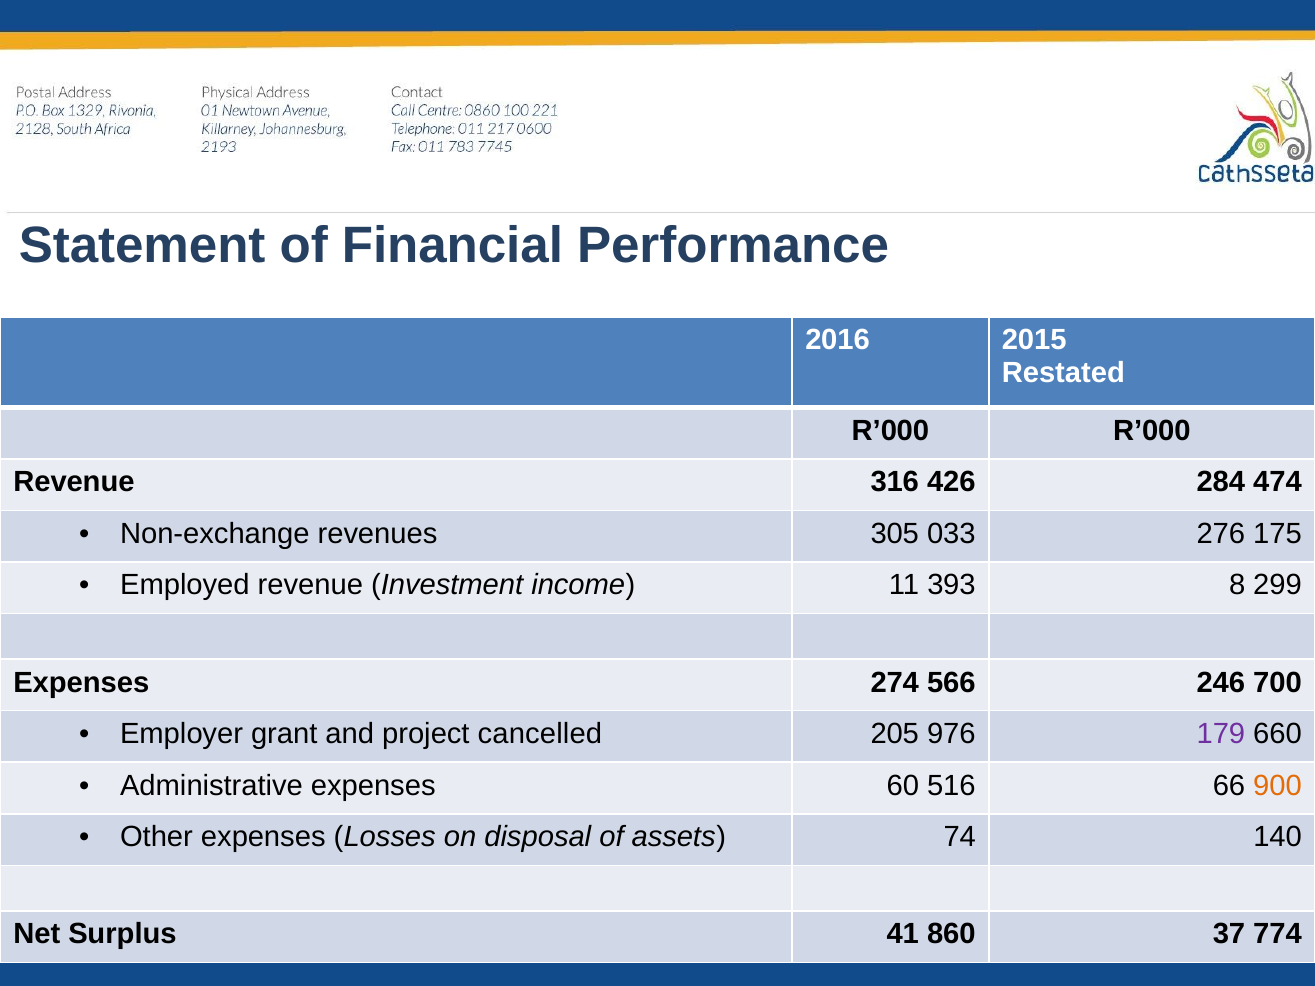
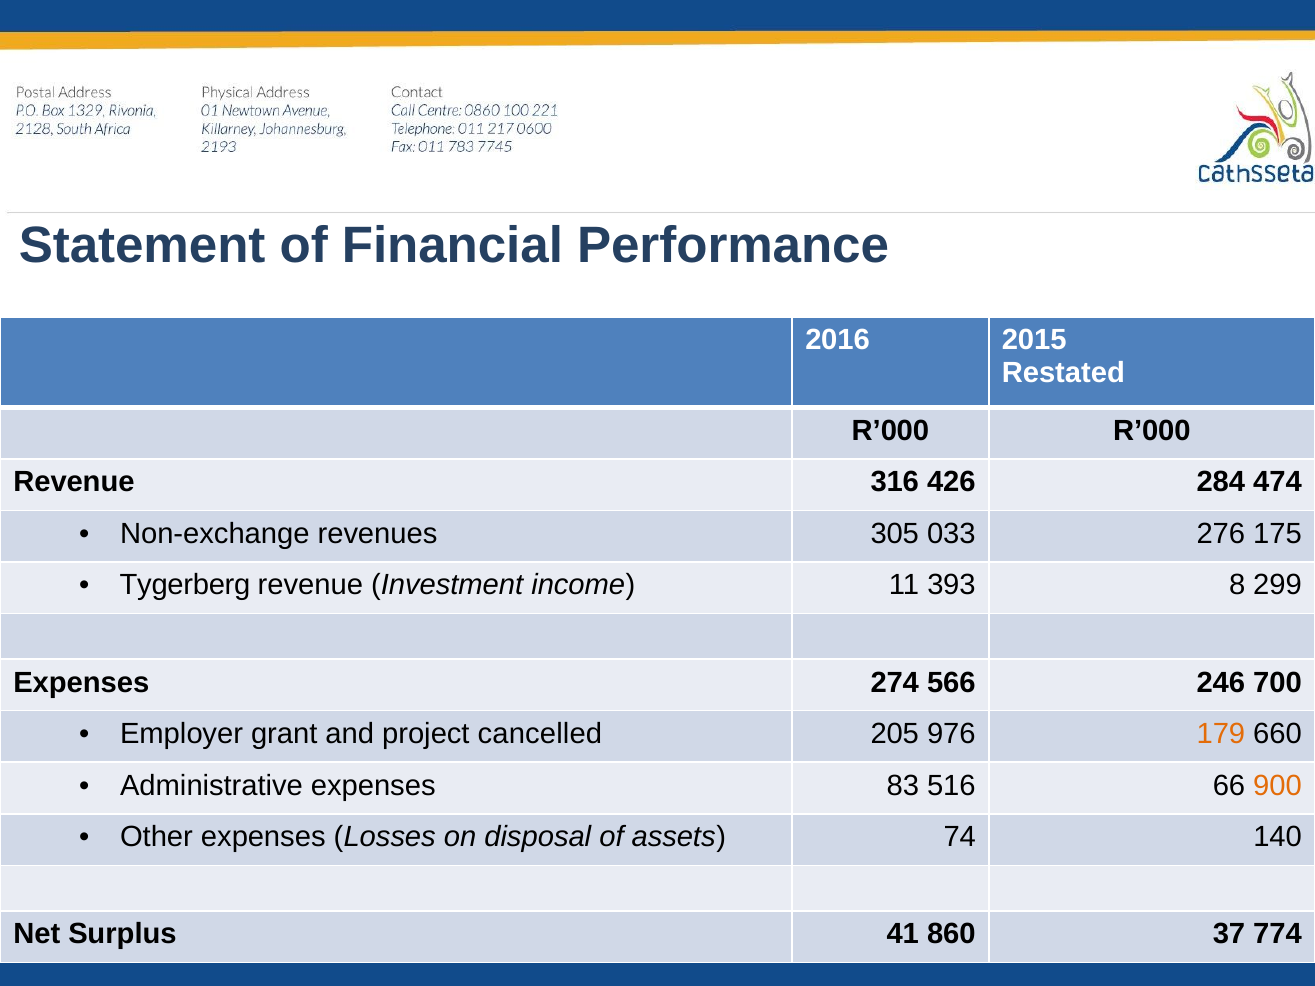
Employed: Employed -> Tygerberg
179 colour: purple -> orange
60: 60 -> 83
